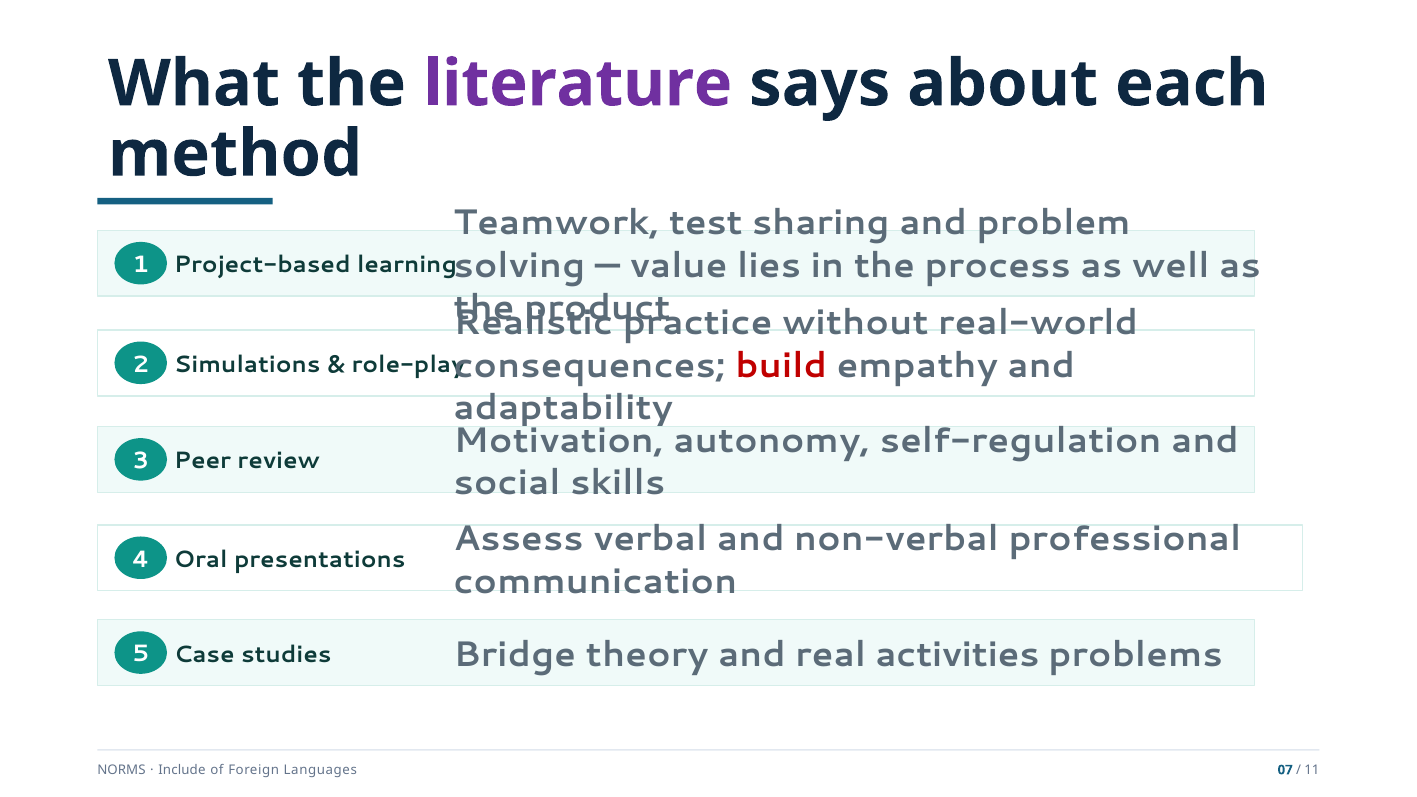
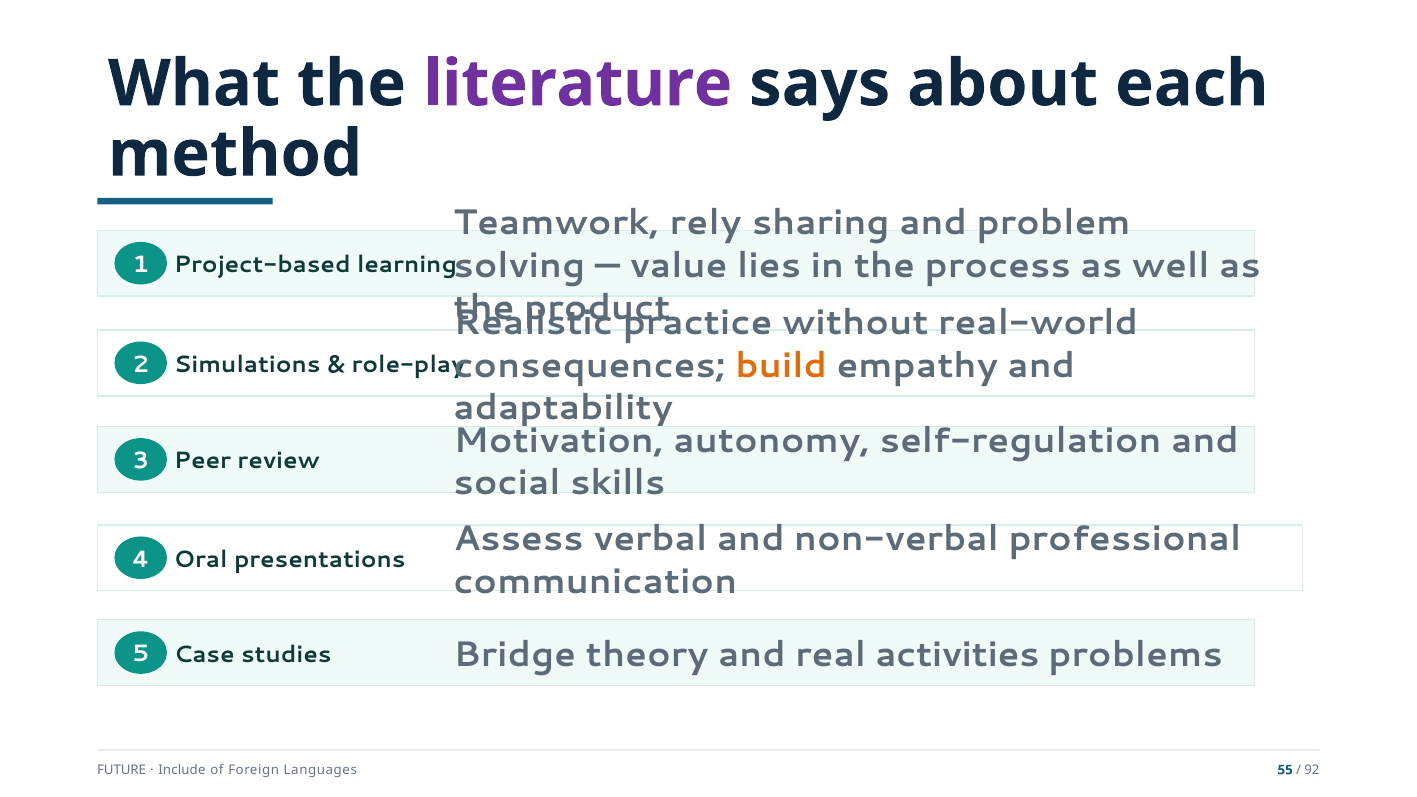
test: test -> rely
build colour: red -> orange
NORMS: NORMS -> FUTURE
07: 07 -> 55
11: 11 -> 92
